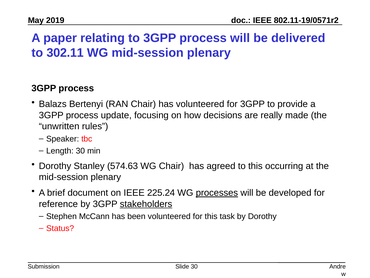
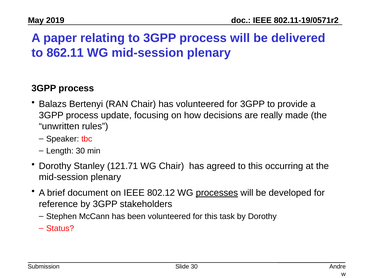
302.11: 302.11 -> 862.11
574.63: 574.63 -> 121.71
225.24: 225.24 -> 802.12
stakeholders underline: present -> none
